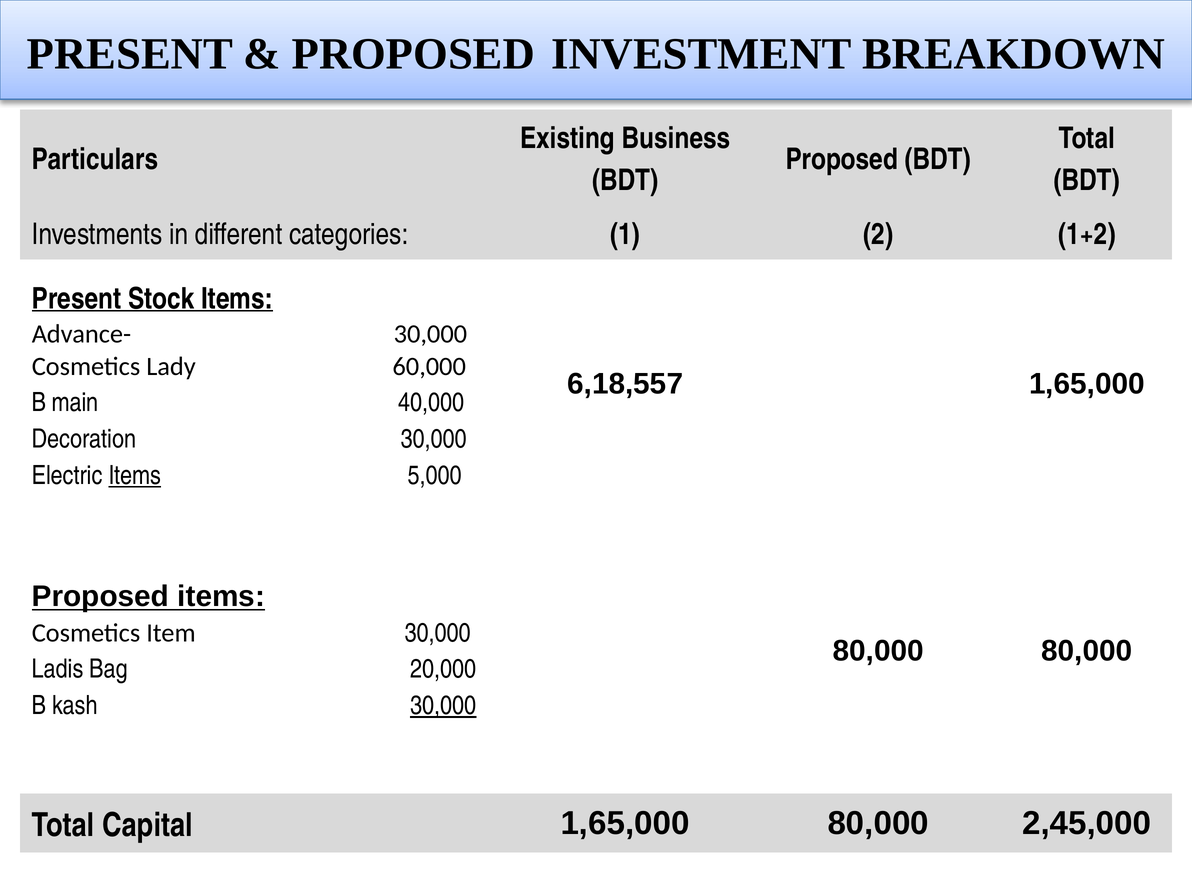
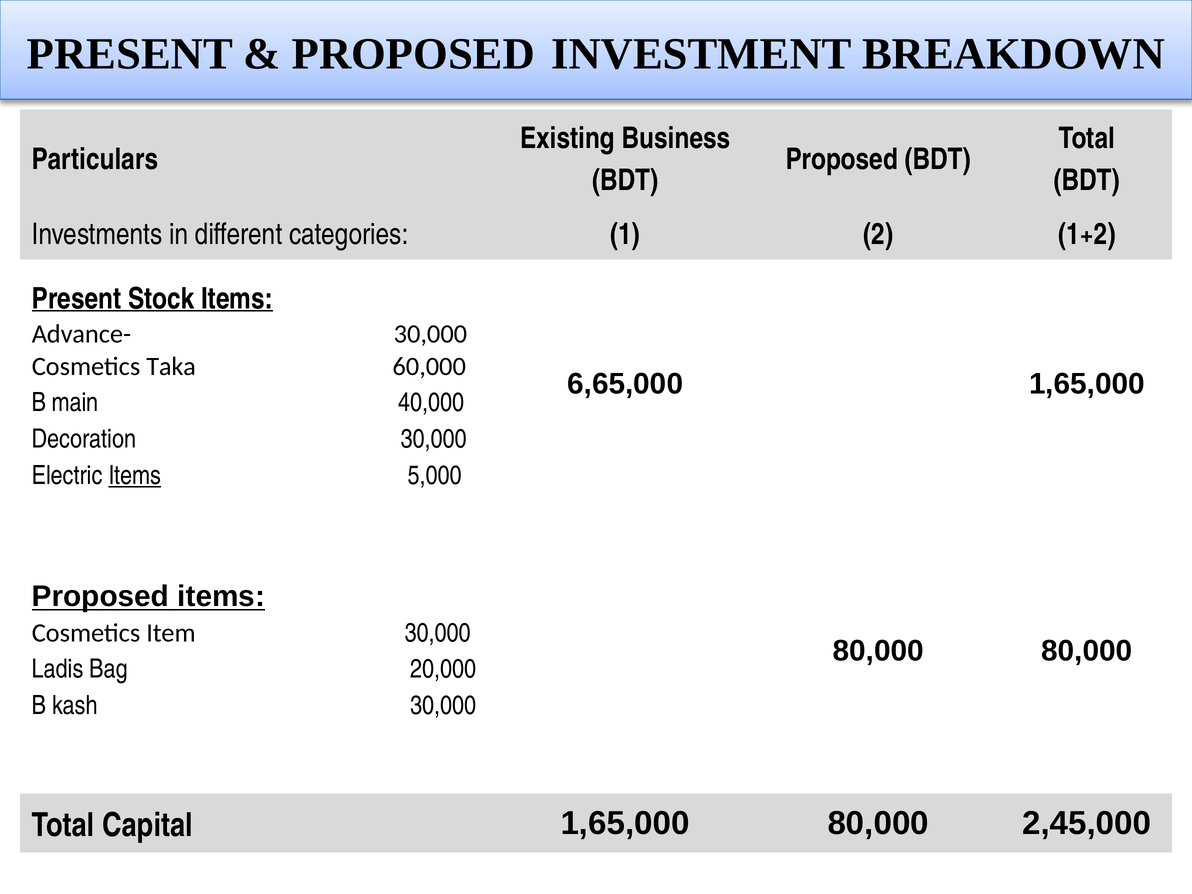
Lady: Lady -> Taka
6,18,557: 6,18,557 -> 6,65,000
30,000 at (443, 706) underline: present -> none
